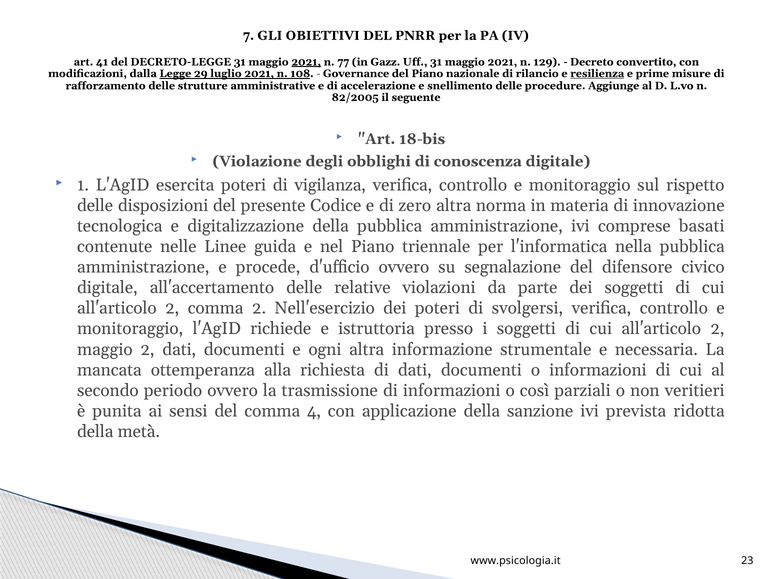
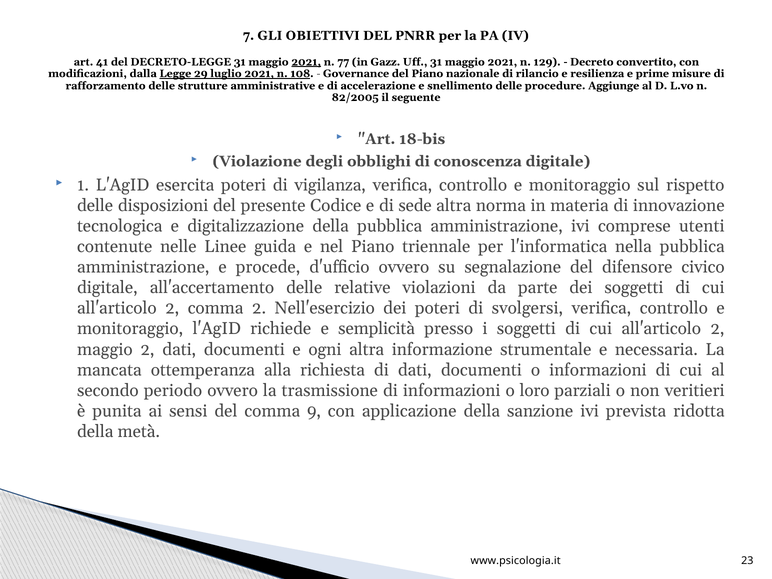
resilienza underline: present -> none
zero: zero -> sede
basati: basati -> utenti
istruttoria: istruttoria -> semplicità
così: così -> loro
4: 4 -> 9
